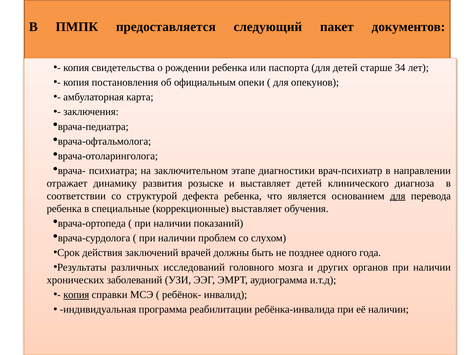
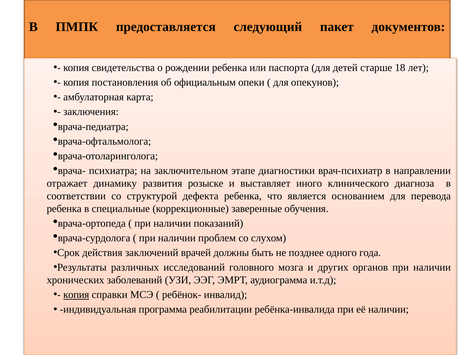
34: 34 -> 18
выставляет детей: детей -> иного
для at (398, 196) underline: present -> none
коррекционные выставляет: выставляет -> заверенные
